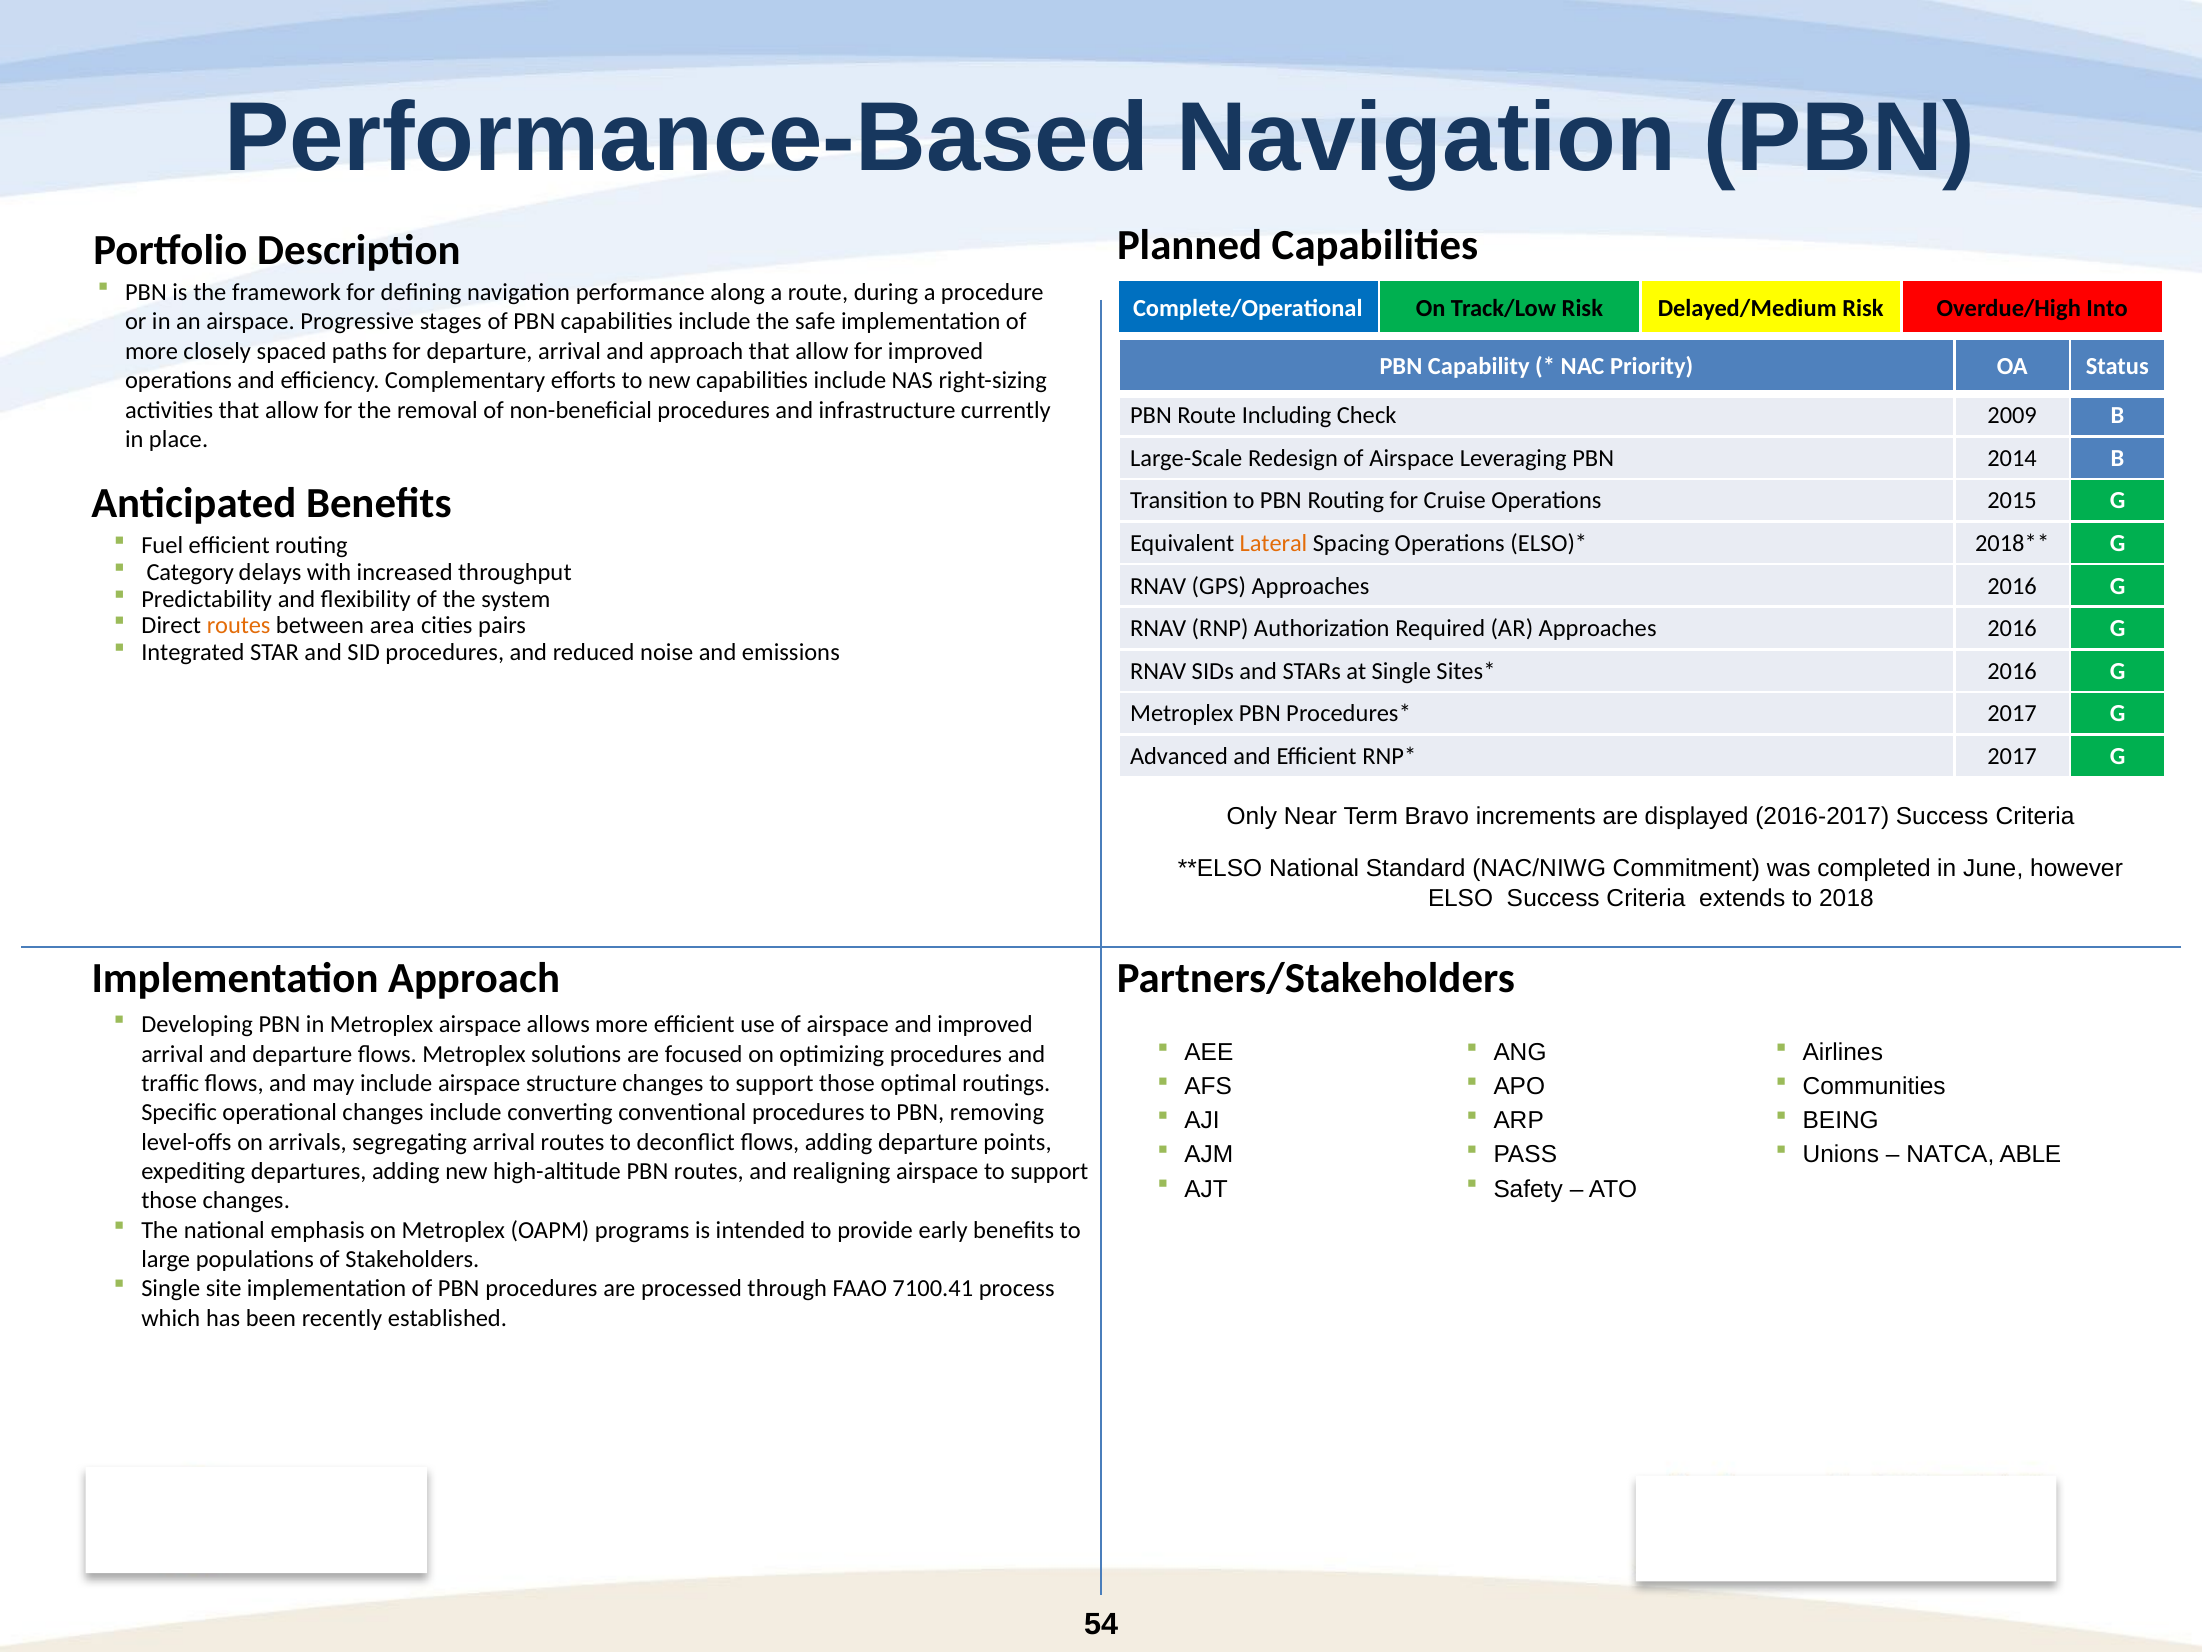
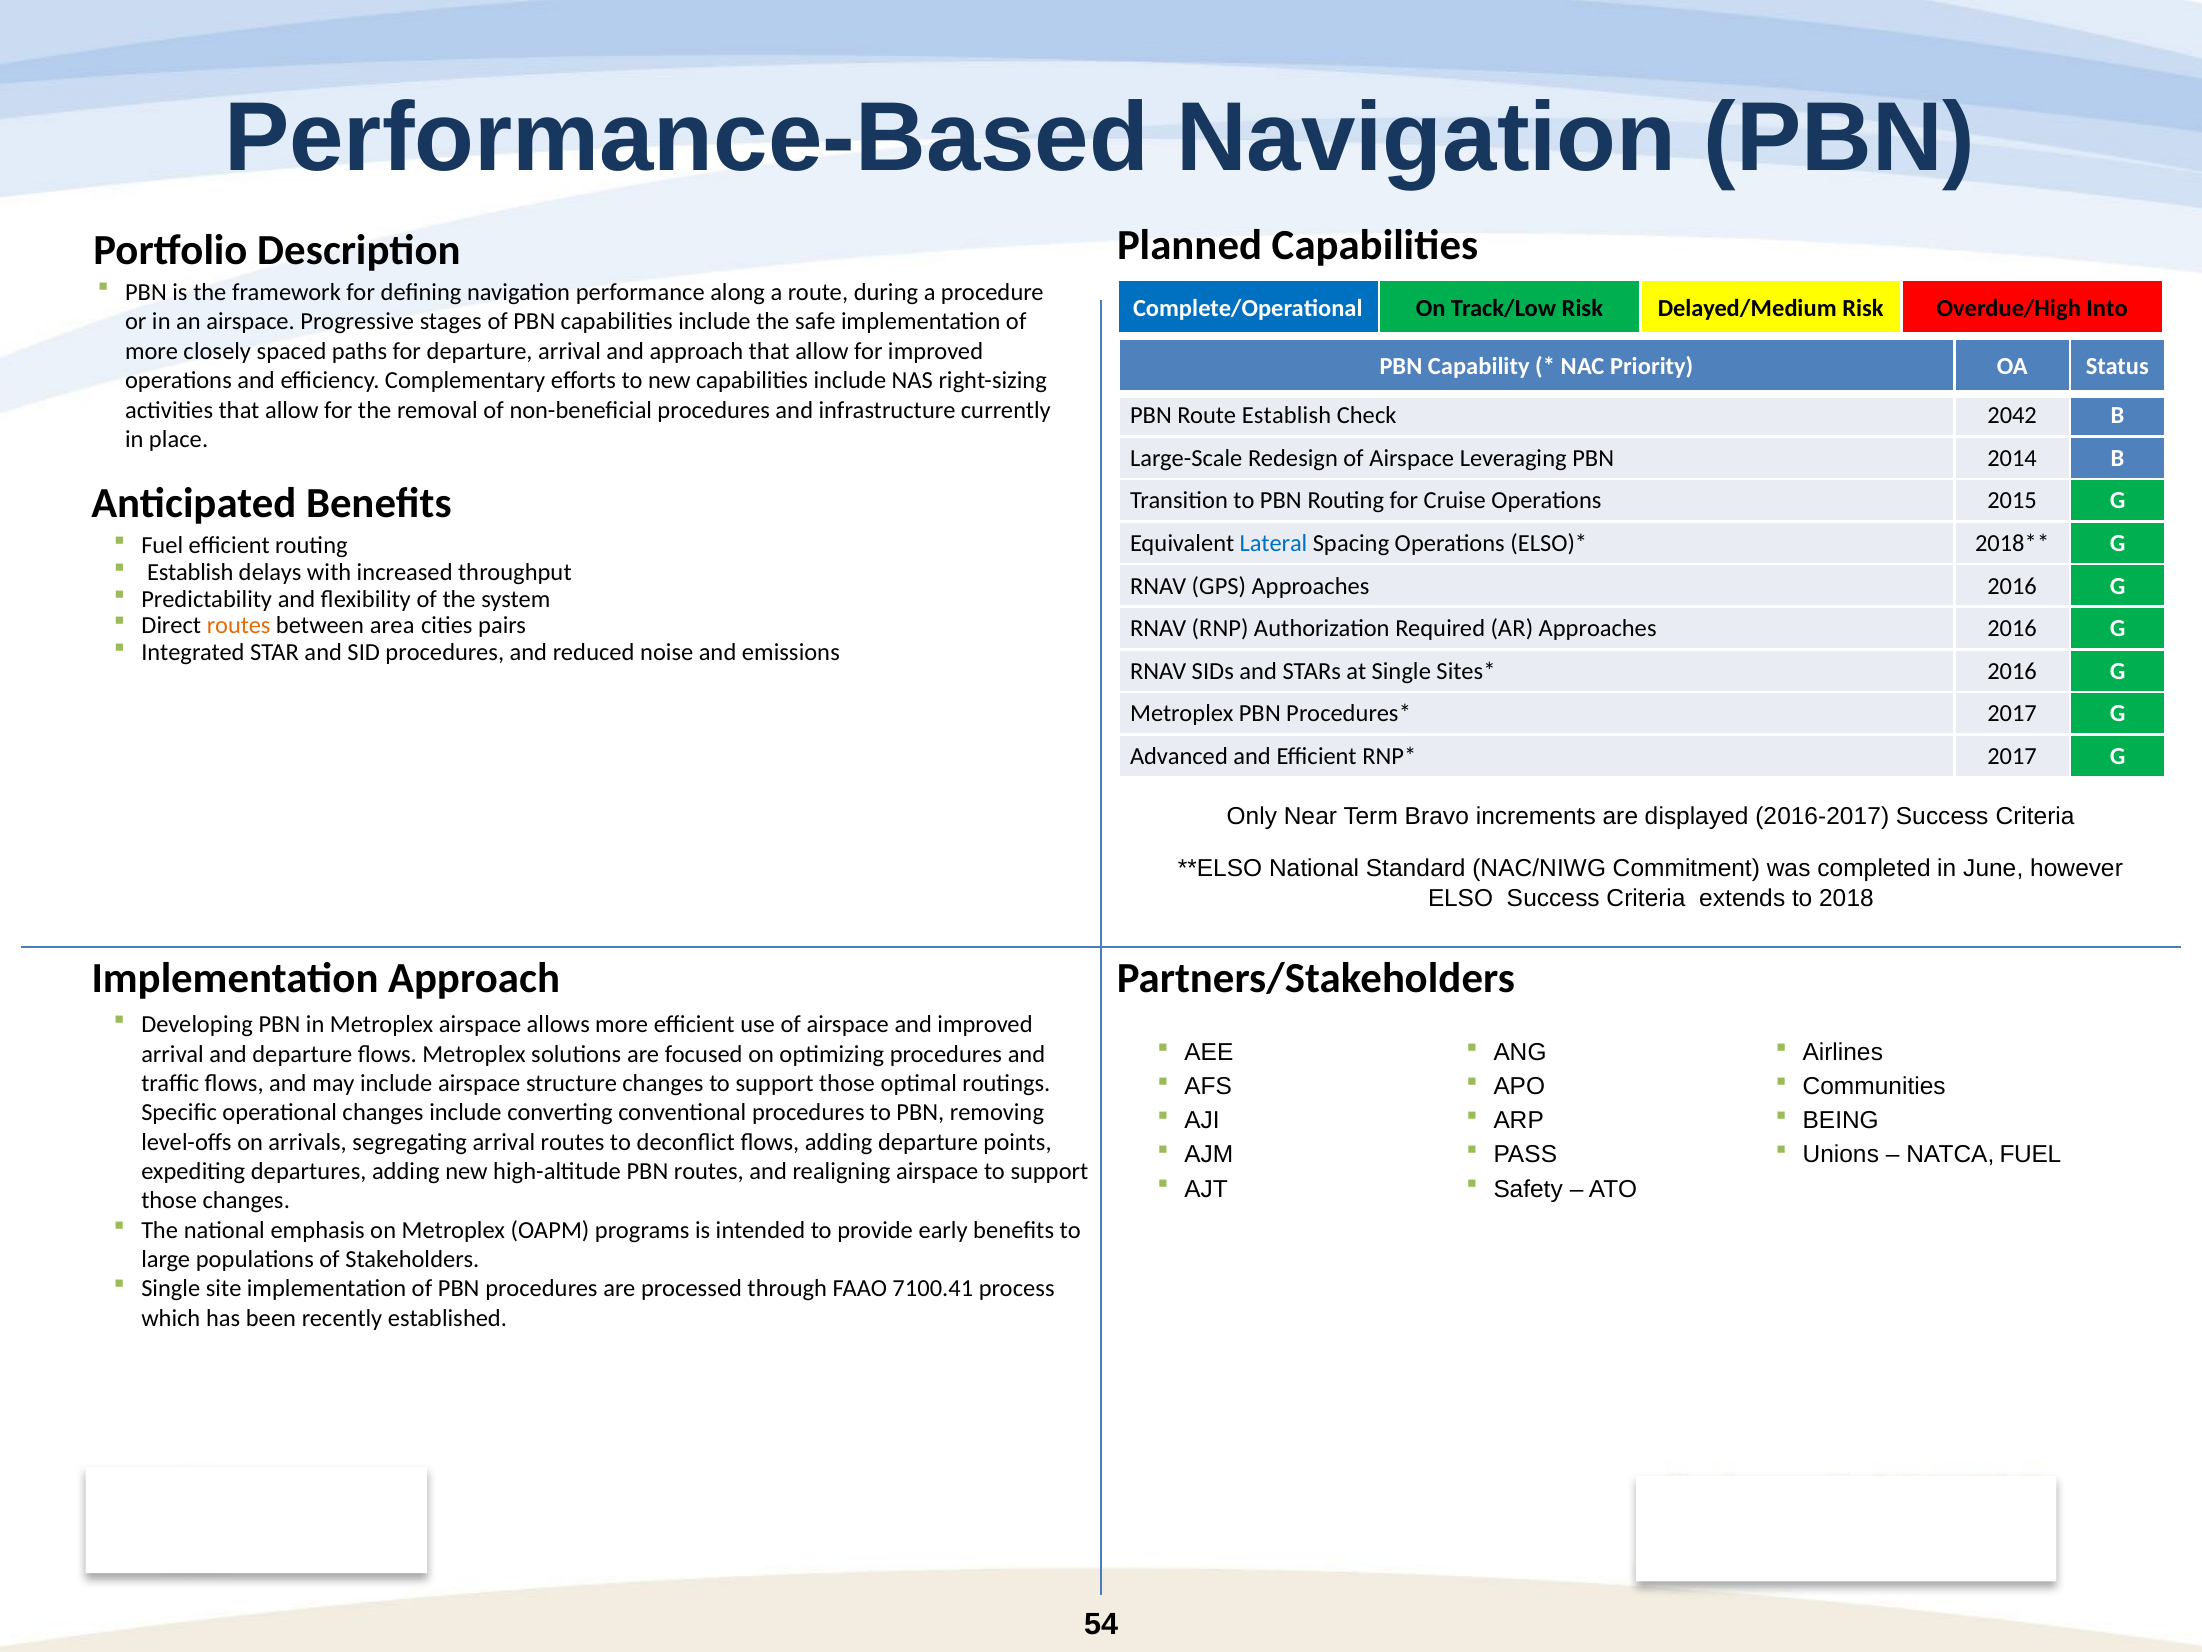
Route Including: Including -> Establish
2009: 2009 -> 2042
Lateral colour: orange -> blue
Category at (190, 572): Category -> Establish
NATCA ABLE: ABLE -> FUEL
